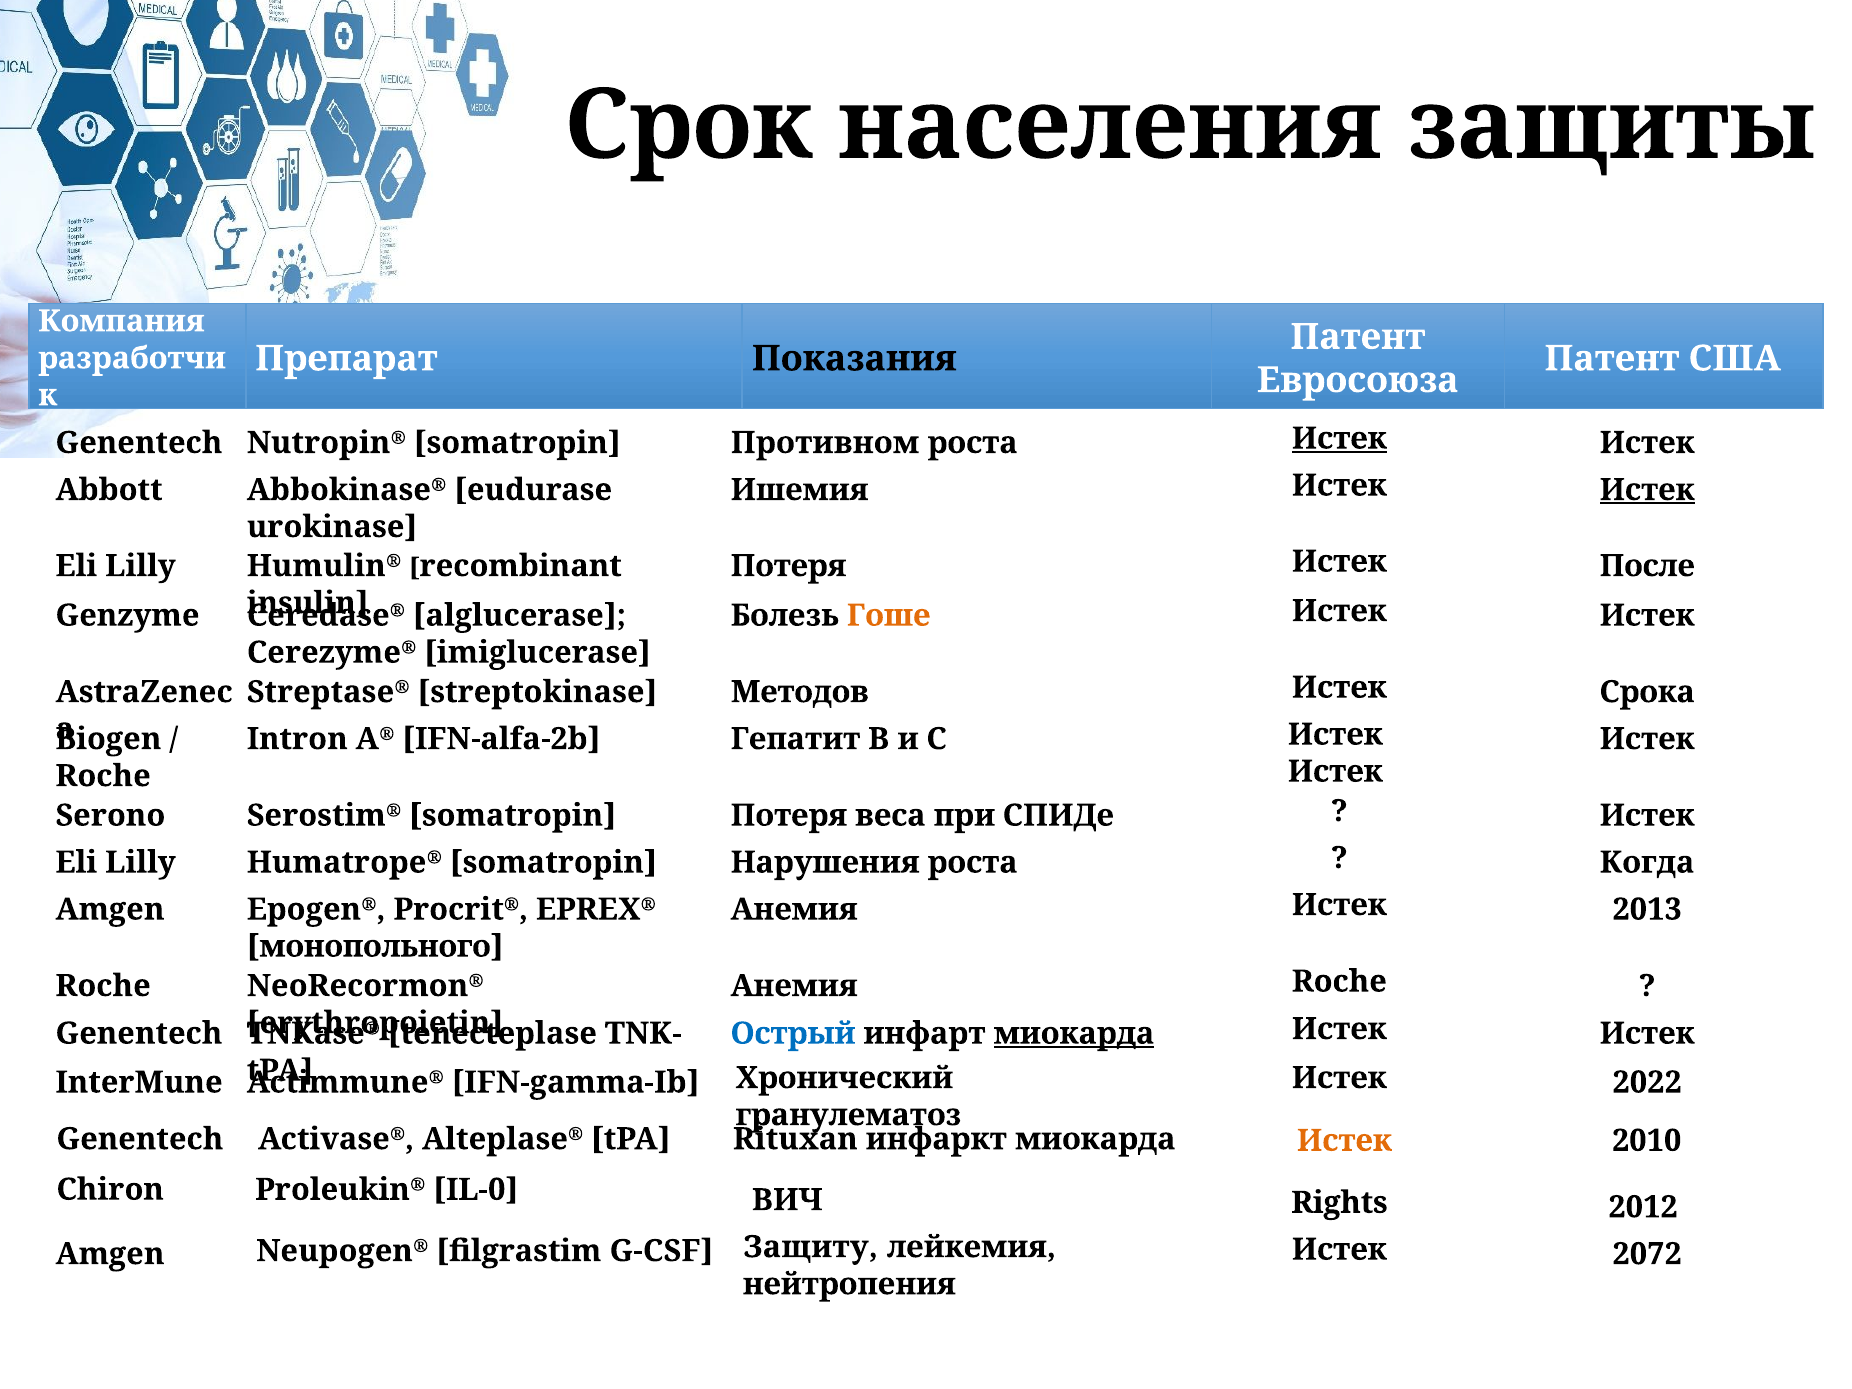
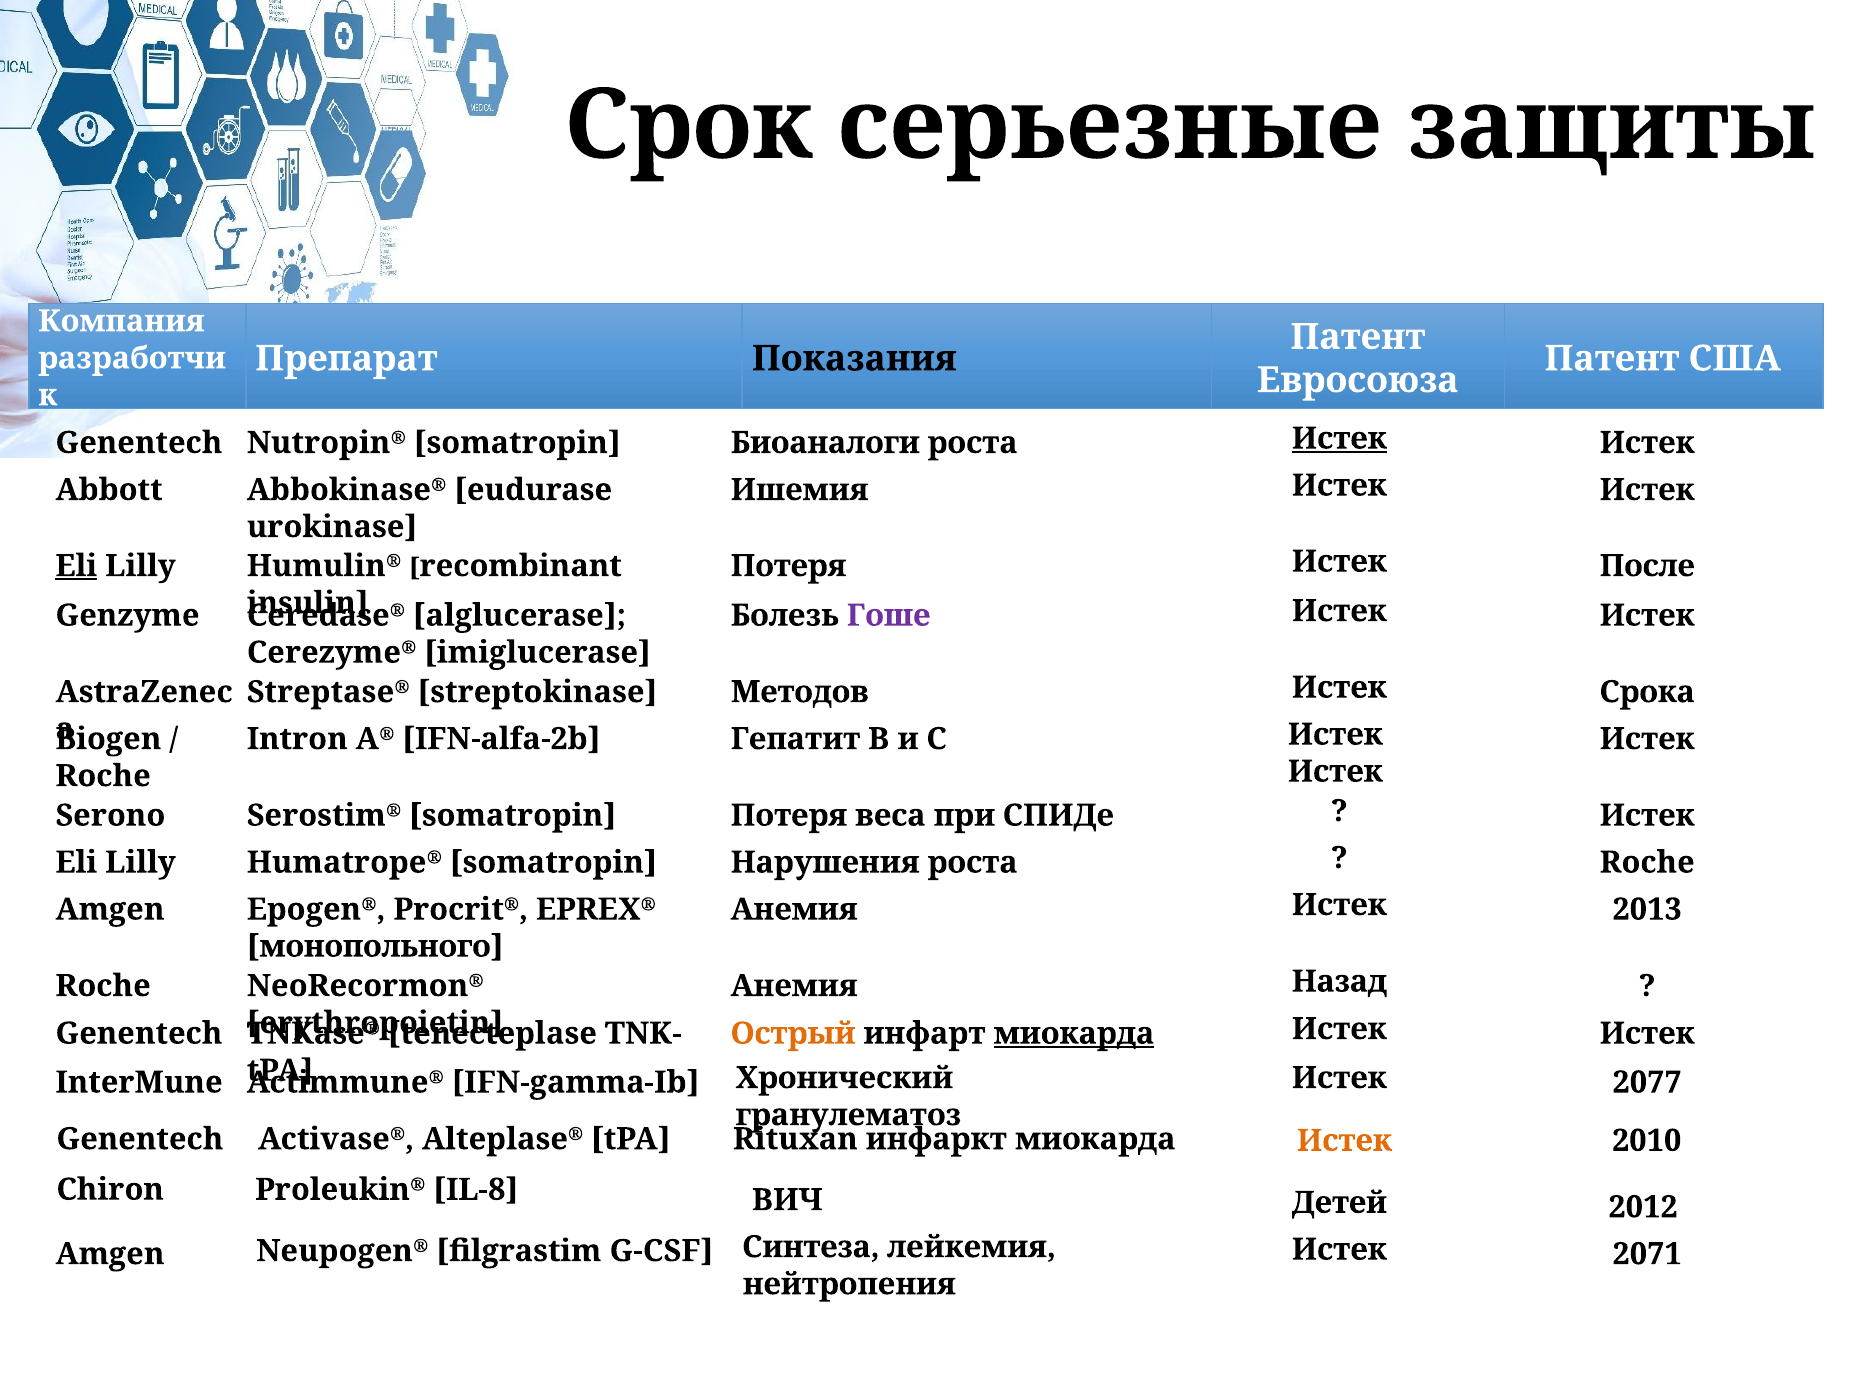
населения: населения -> серьезные
Противном: Противном -> Биоаналоги
Истек at (1647, 490) underline: present -> none
Eli at (76, 566) underline: none -> present
Гоше colour: orange -> purple
Когда at (1647, 862): Когда -> Roche
Roche at (1339, 981): Roche -> Назад
Острый colour: blue -> orange
2022: 2022 -> 2077
IL-0: IL-0 -> IL-8
Rights: Rights -> Детей
Защиту: Защиту -> Синтеза
2072: 2072 -> 2071
